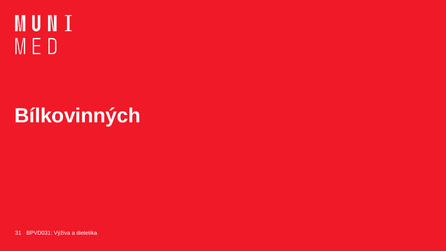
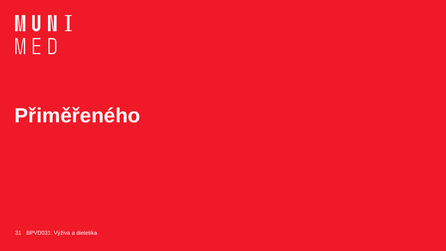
Bílkovinných: Bílkovinných -> Přiměřeného
